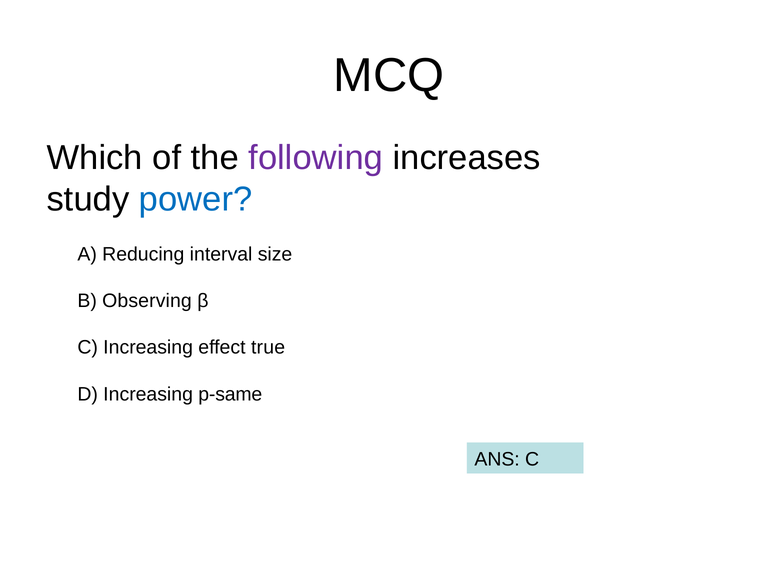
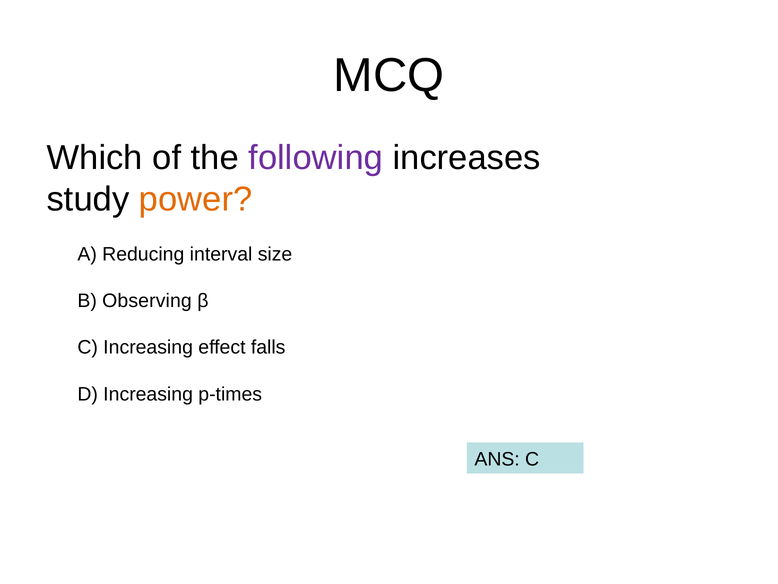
power colour: blue -> orange
true: true -> falls
p-same: p-same -> p-times
